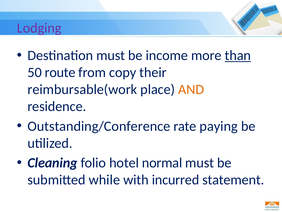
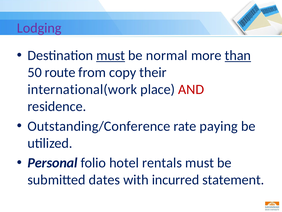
must at (111, 55) underline: none -> present
income: income -> normal
reimbursable(work: reimbursable(work -> international(work
AND colour: orange -> red
Cleaning: Cleaning -> Personal
normal: normal -> rentals
while: while -> dates
